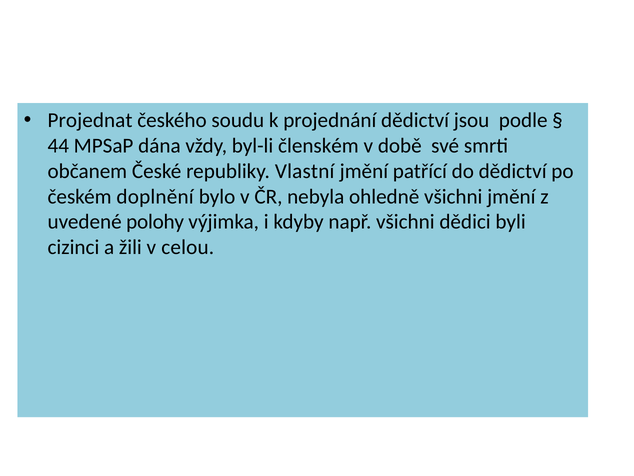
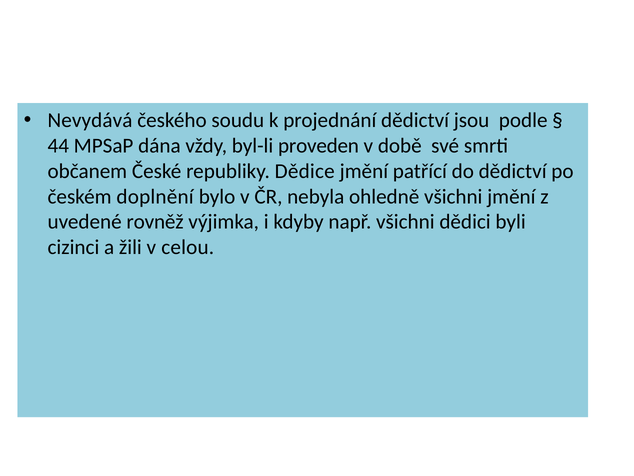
Projednat: Projednat -> Nevydává
členském: členském -> proveden
Vlastní: Vlastní -> Dědice
polohy: polohy -> rovněž
